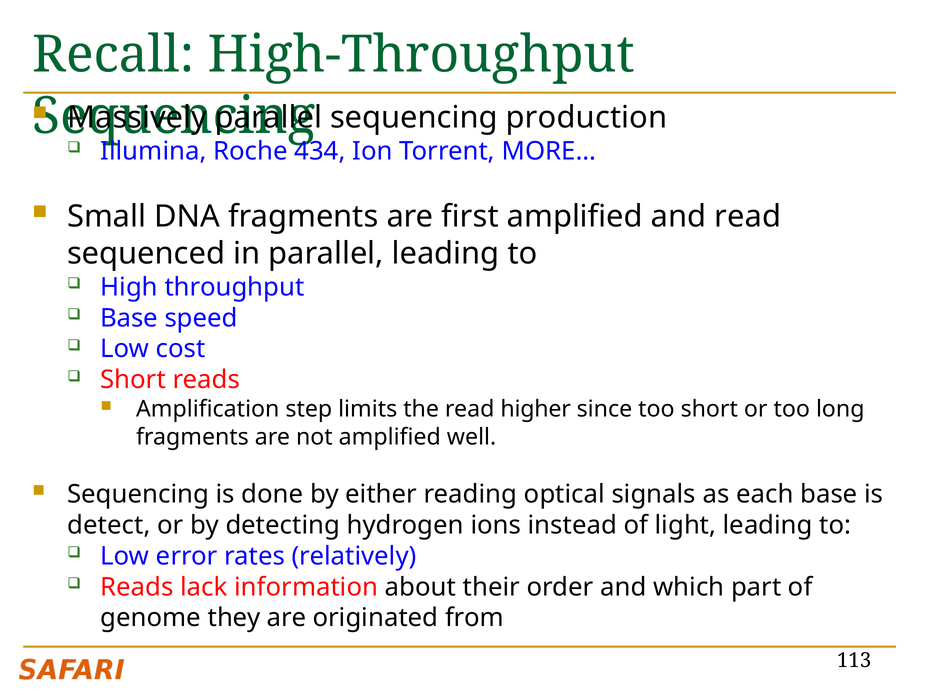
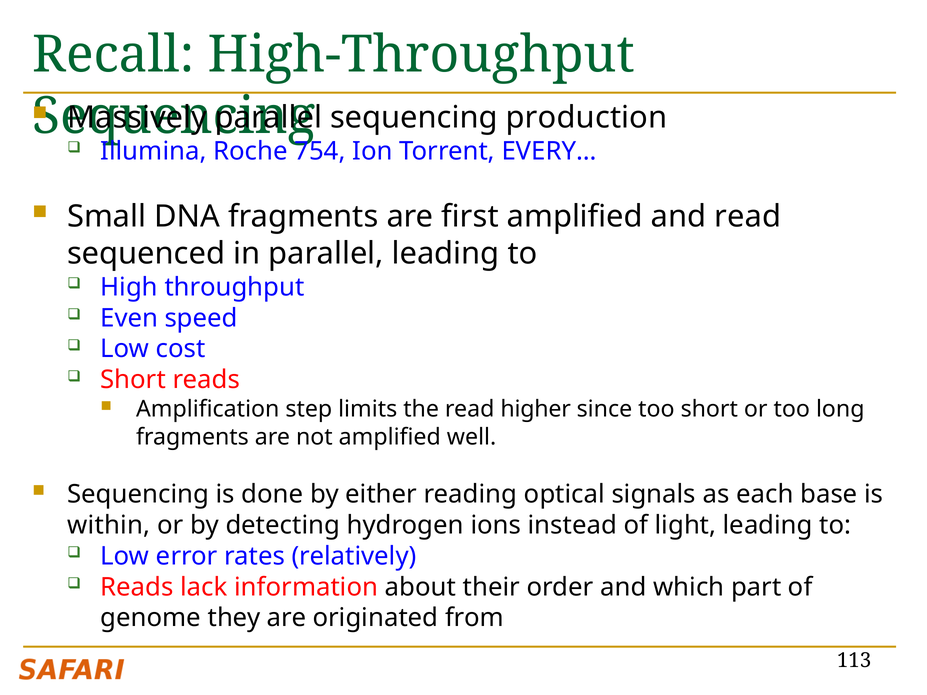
434: 434 -> 754
MORE…: MORE… -> EVERY…
Base at (129, 318): Base -> Even
detect: detect -> within
